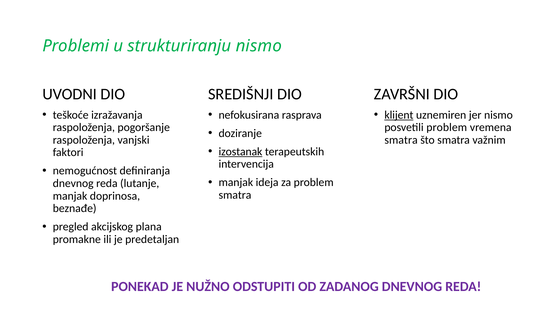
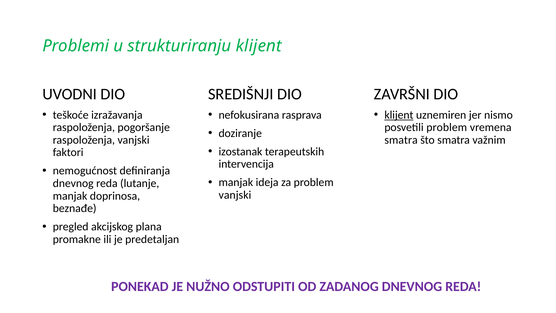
strukturiranju nismo: nismo -> klijent
izostanak underline: present -> none
smatra at (235, 195): smatra -> vanjski
